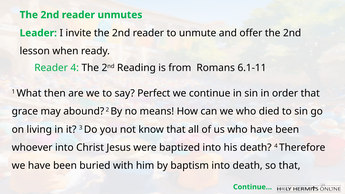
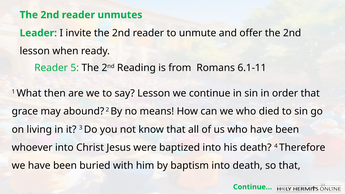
Reader 4: 4 -> 5
say Perfect: Perfect -> Lesson
